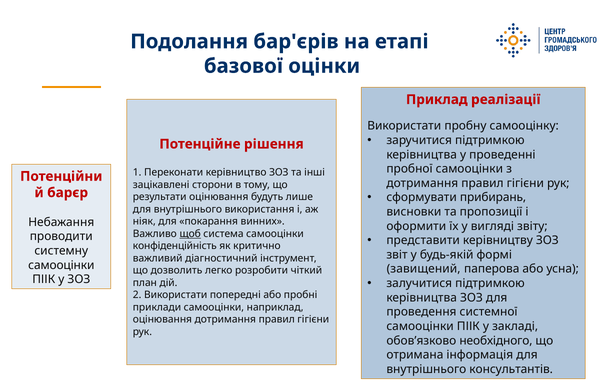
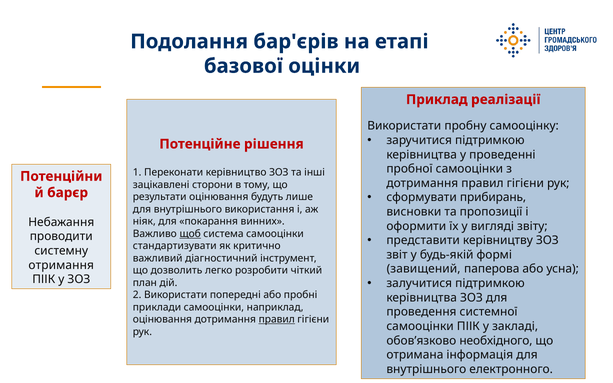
конфіденційність: конфіденційність -> стандартизувати
самооцінки at (61, 265): самооцінки -> отримання
правил at (277, 320) underline: none -> present
консультантів: консультантів -> електронного
